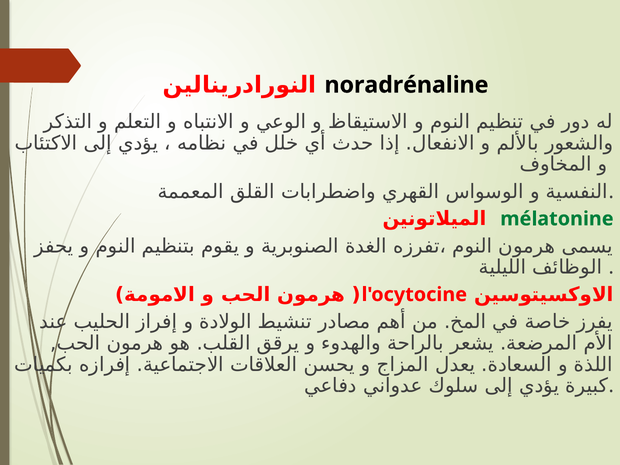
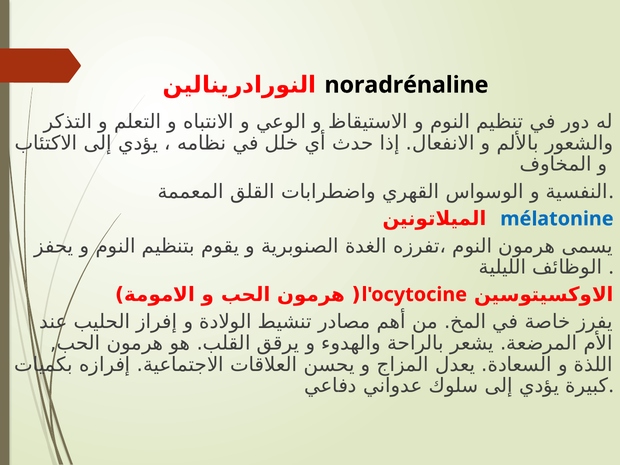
mélatonine colour: green -> blue
